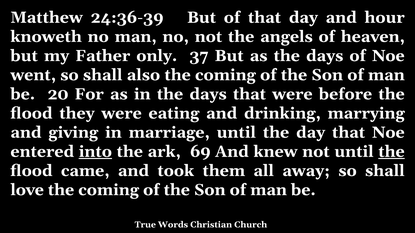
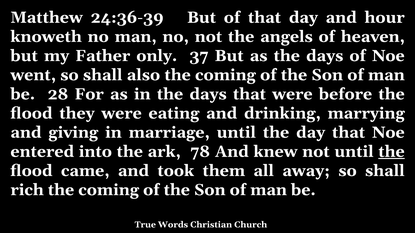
20: 20 -> 28
into underline: present -> none
69: 69 -> 78
love: love -> rich
